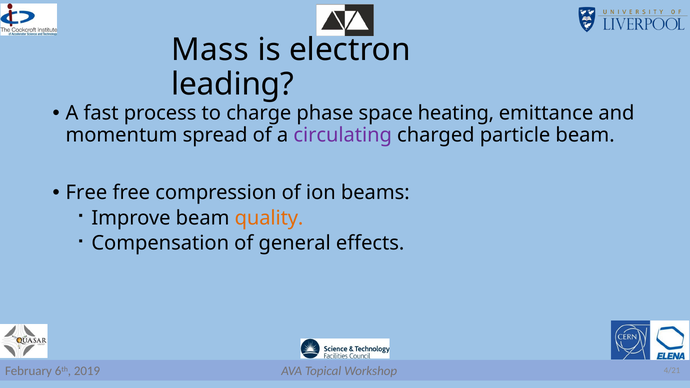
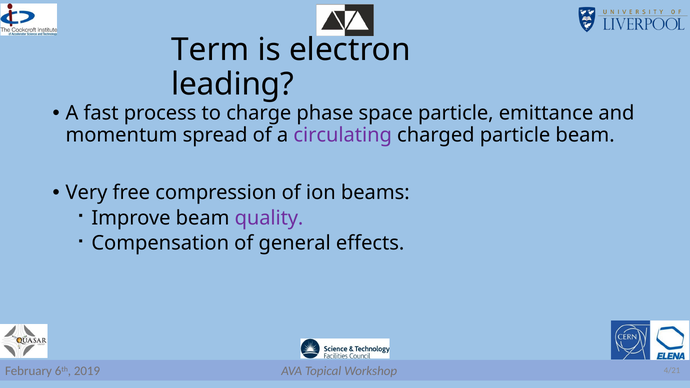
Mass: Mass -> Term
space heating: heating -> particle
Free at (86, 193): Free -> Very
quality colour: orange -> purple
